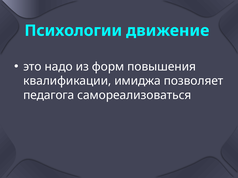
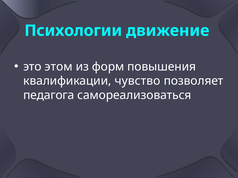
надо: надо -> этом
имиджа: имиджа -> чувство
